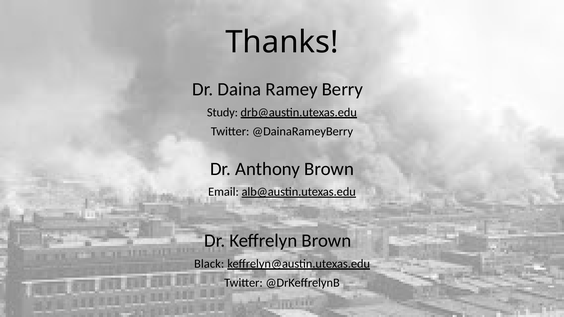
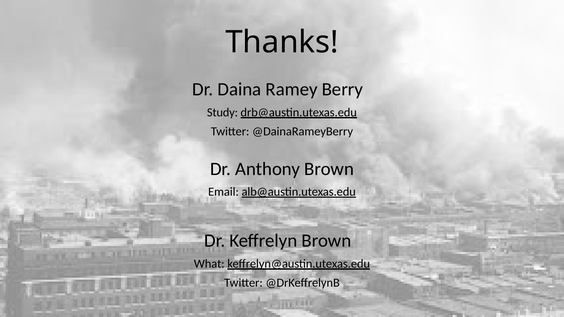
Black: Black -> What
